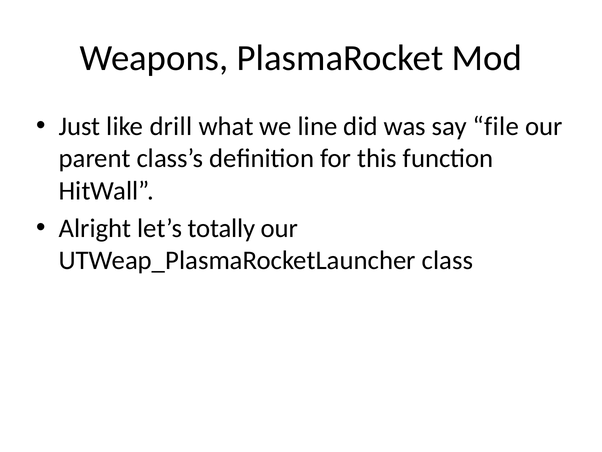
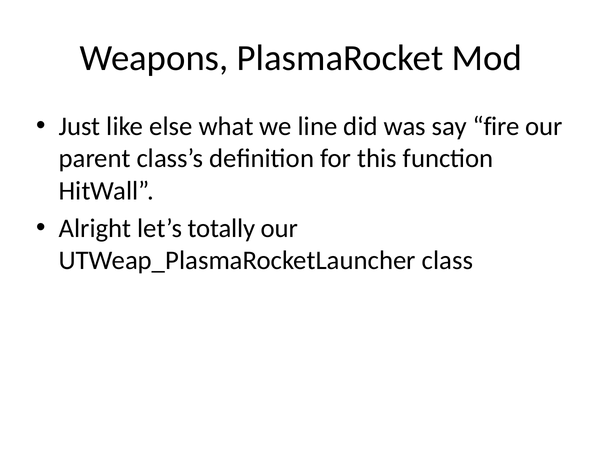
drill: drill -> else
file: file -> fire
